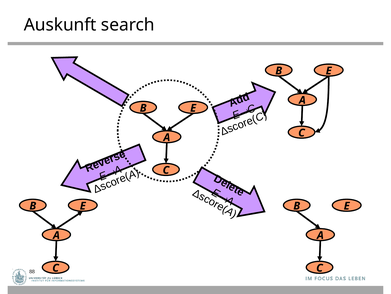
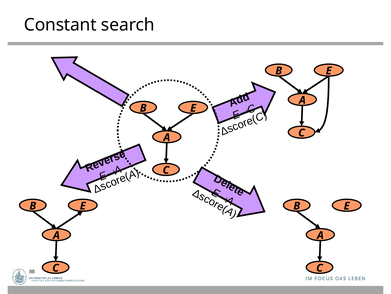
Auskunft: Auskunft -> Constant
